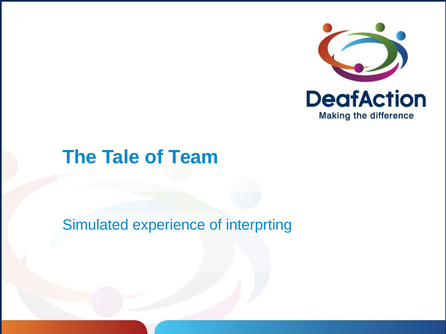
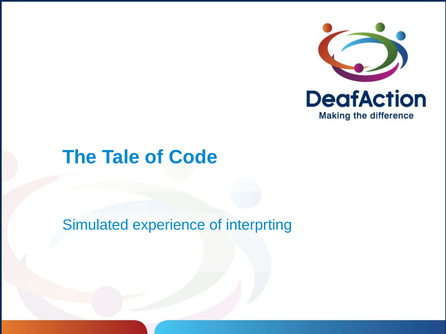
Team: Team -> Code
